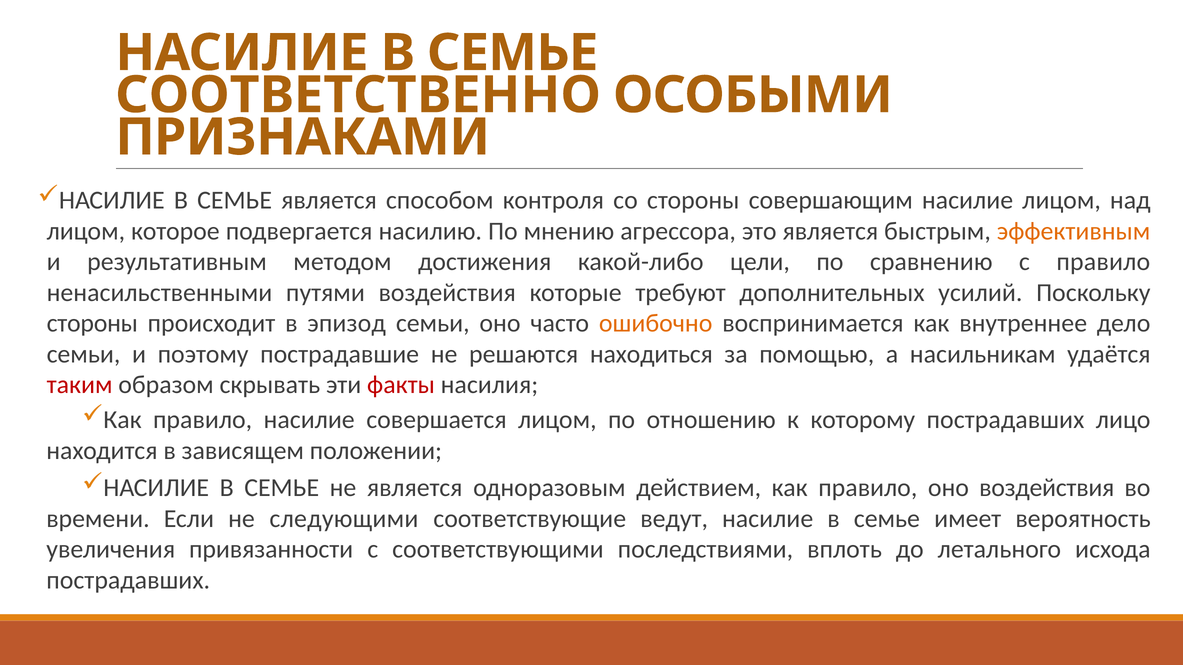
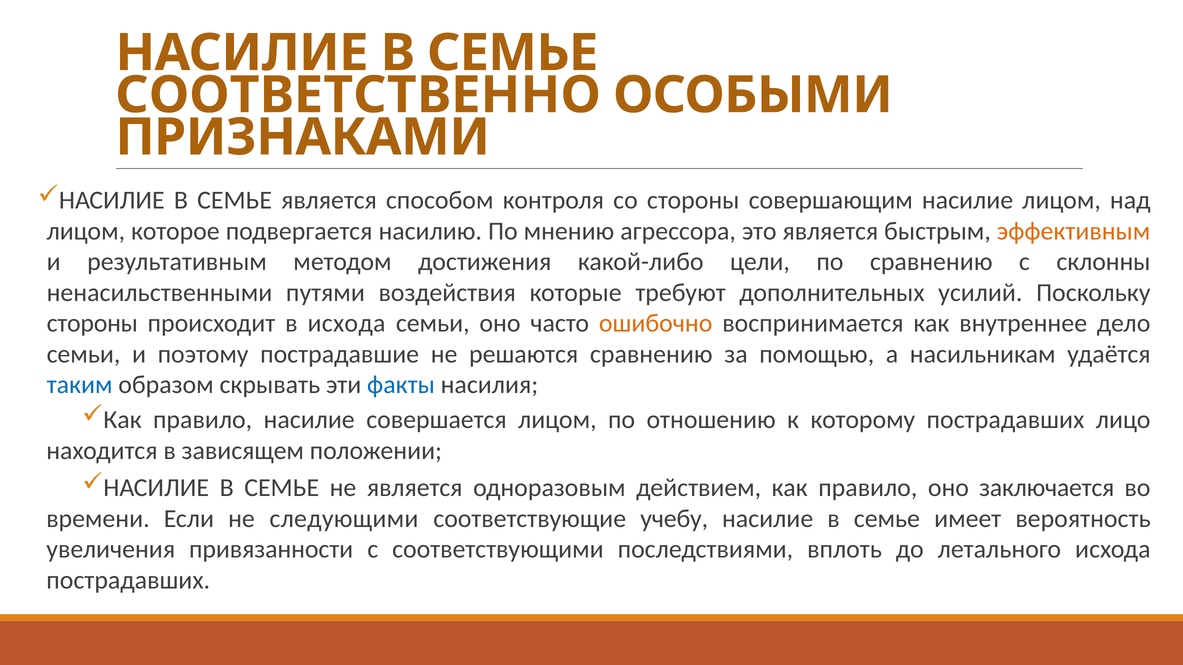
с правило: правило -> склонны
в эпизод: эпизод -> исхода
решаются находиться: находиться -> сравнению
таким colour: red -> blue
факты colour: red -> blue
оно воздействия: воздействия -> заключается
ведут: ведут -> учебу
